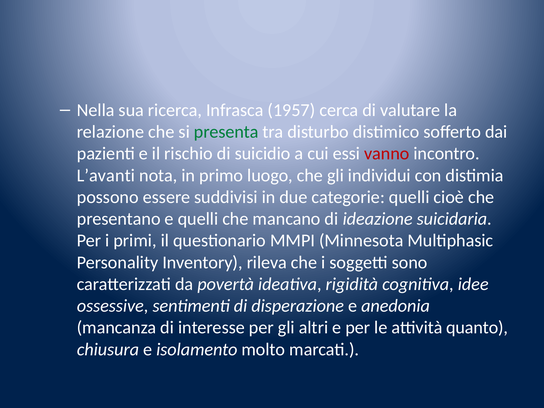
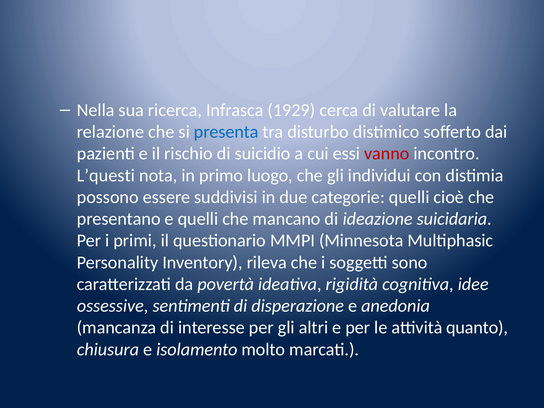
1957: 1957 -> 1929
presenta colour: green -> blue
L’avanti: L’avanti -> L’questi
